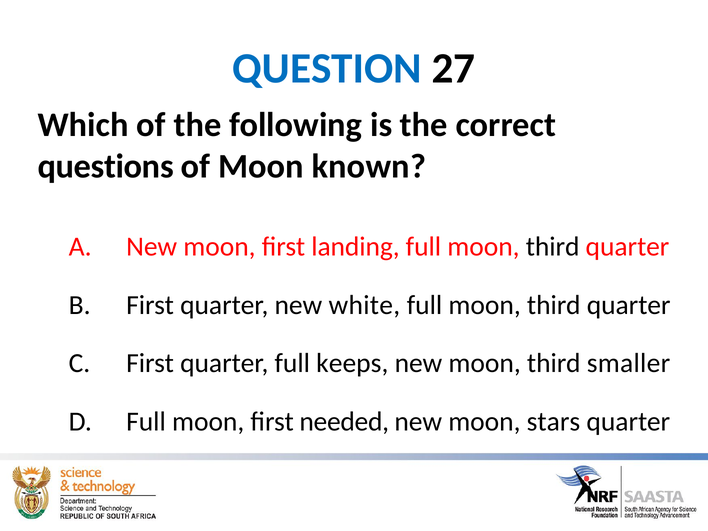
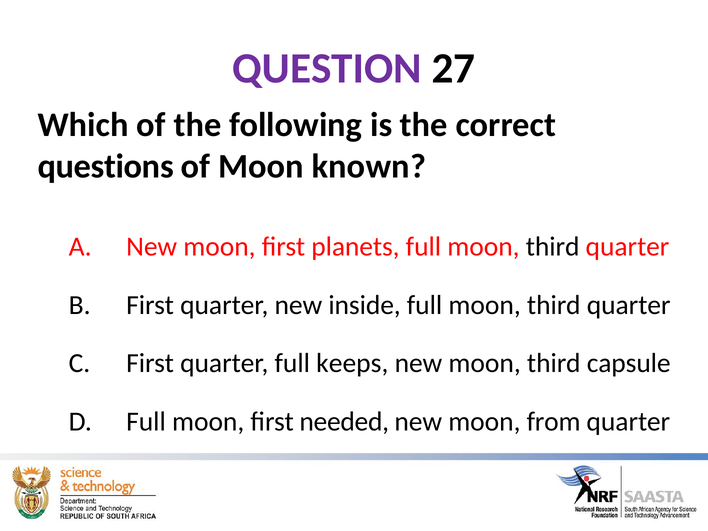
QUESTION colour: blue -> purple
landing: landing -> planets
white: white -> inside
smaller: smaller -> capsule
stars: stars -> from
